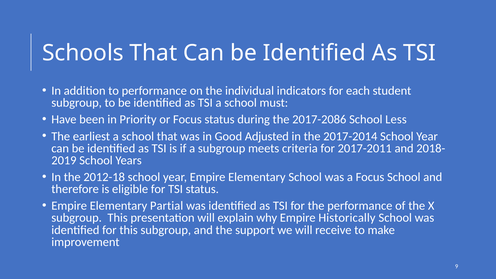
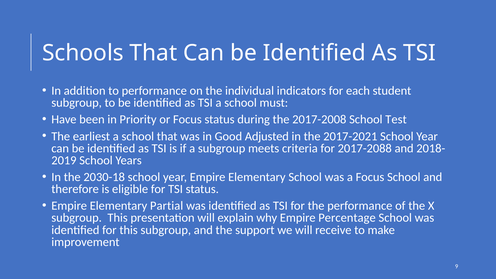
2017-2086: 2017-2086 -> 2017-2008
Less: Less -> Test
2017-2014: 2017-2014 -> 2017-2021
2017-2011: 2017-2011 -> 2017-2088
2012-18: 2012-18 -> 2030-18
Historically: Historically -> Percentage
